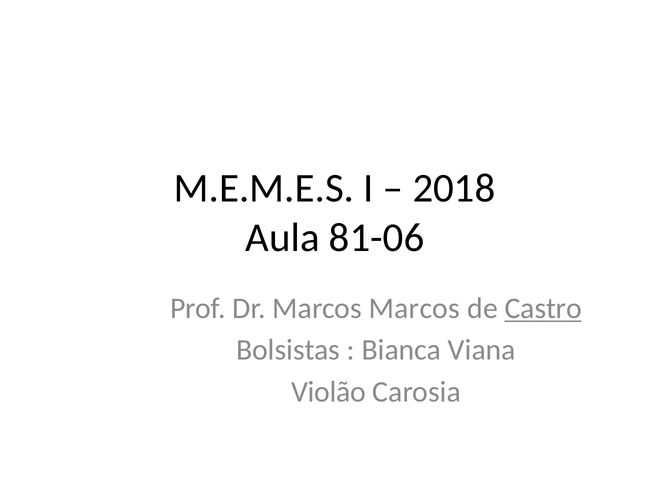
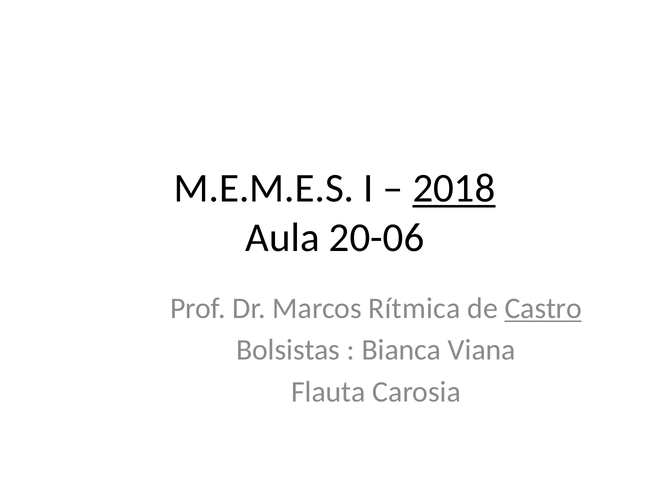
2018 underline: none -> present
81-06: 81-06 -> 20-06
Marcos Marcos: Marcos -> Rítmica
Violão: Violão -> Flauta
